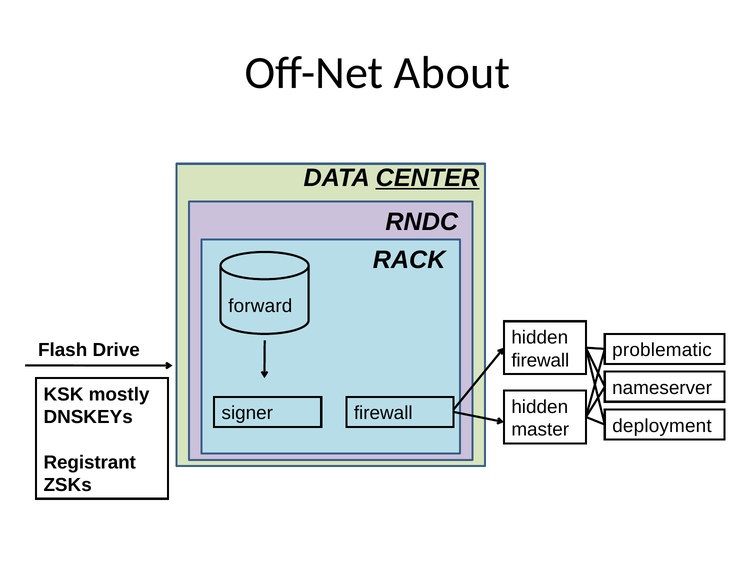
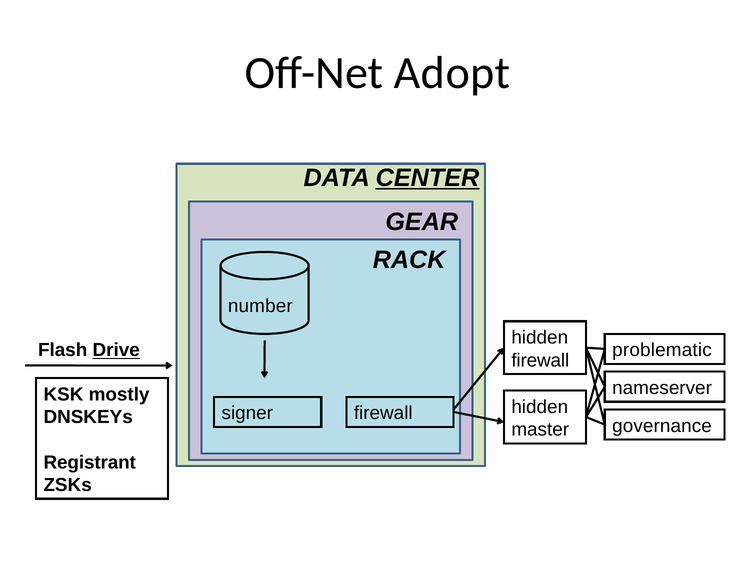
About: About -> Adopt
RNDC: RNDC -> GEAR
forward: forward -> number
Drive underline: none -> present
deployment: deployment -> governance
